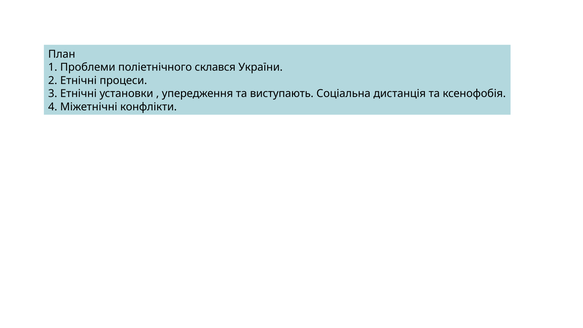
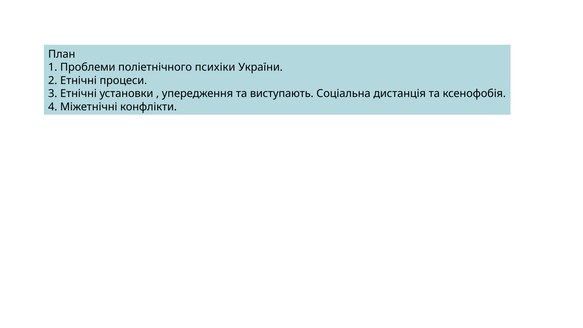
склався: склався -> психіки
